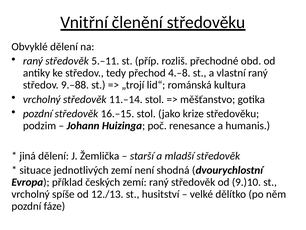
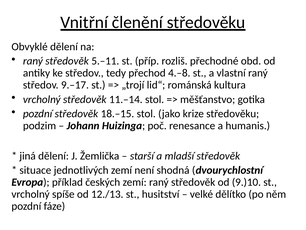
9.–88: 9.–88 -> 9.–17
16.–15: 16.–15 -> 18.–15
